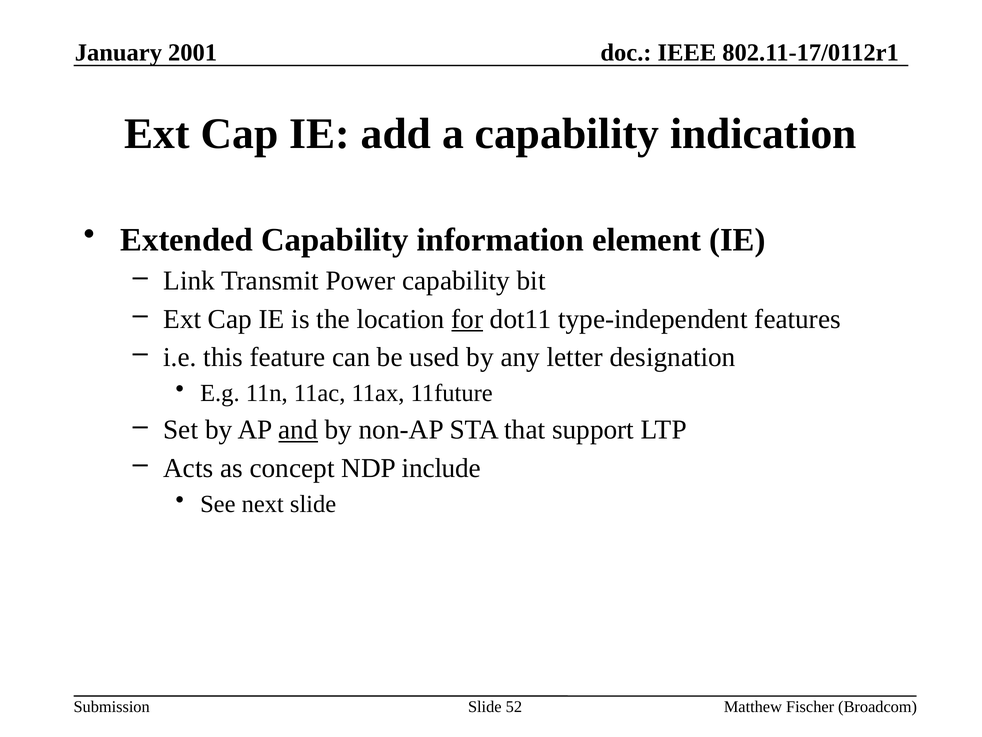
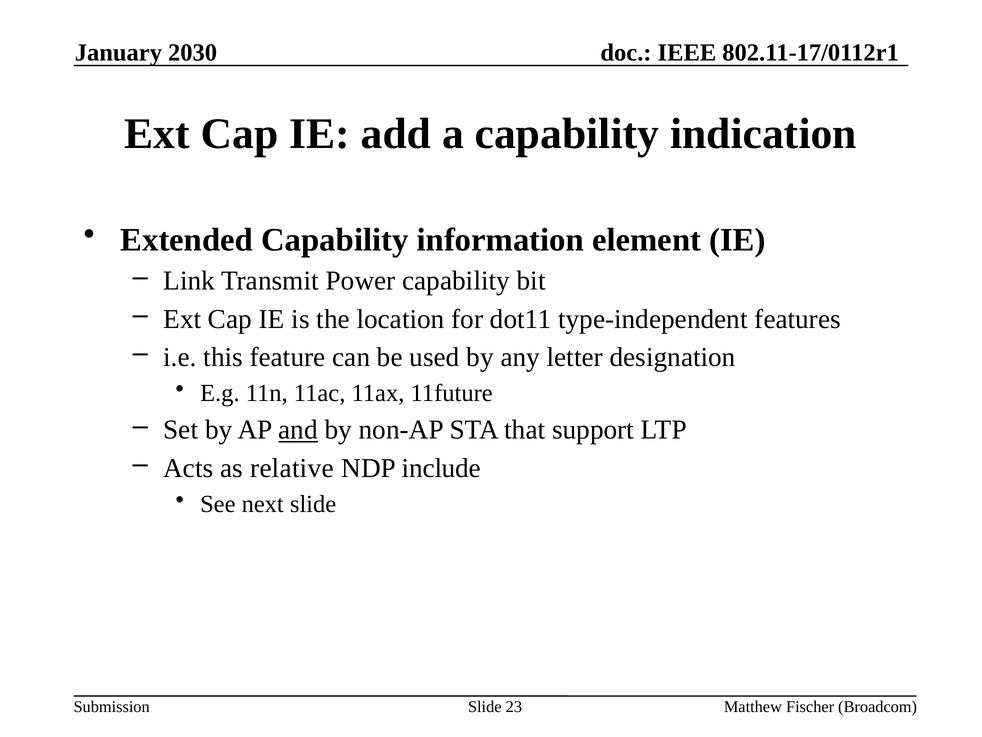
2001: 2001 -> 2030
for underline: present -> none
concept: concept -> relative
52: 52 -> 23
